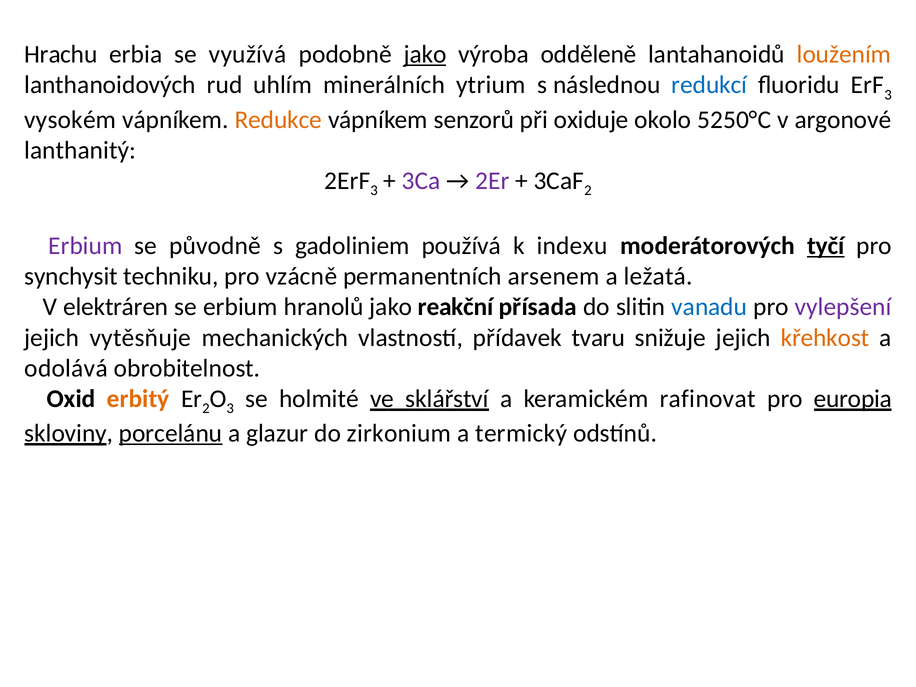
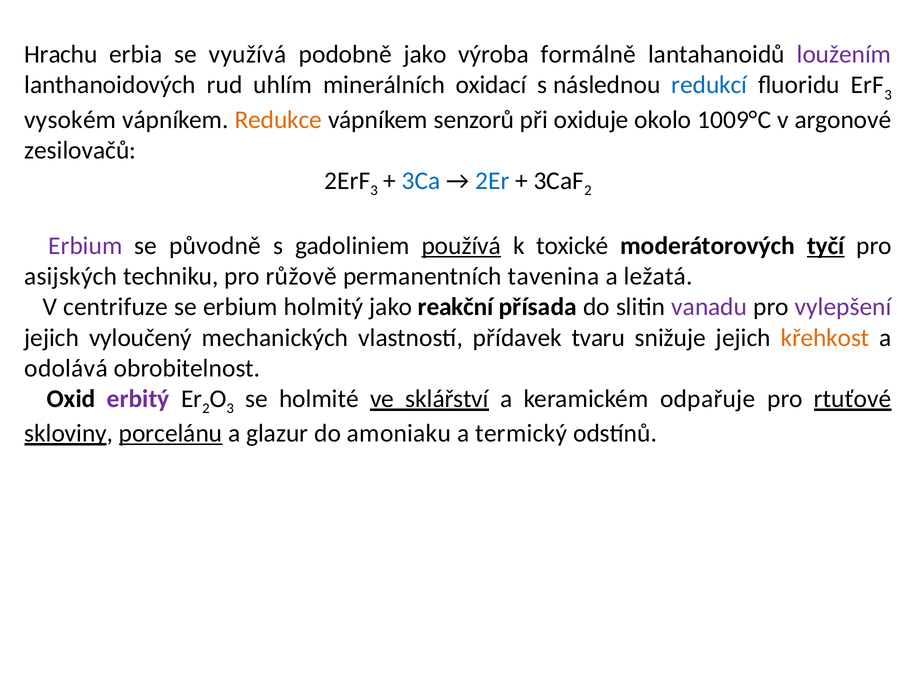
jako at (425, 54) underline: present -> none
odděleně: odděleně -> formálně
loužením colour: orange -> purple
ytrium: ytrium -> oxidací
5250°C: 5250°C -> 1009°C
lanthanitý: lanthanitý -> zesilovačů
3Ca colour: purple -> blue
2Er colour: purple -> blue
používá underline: none -> present
indexu: indexu -> toxické
synchysit: synchysit -> asijských
vzácně: vzácně -> růžově
arsenem: arsenem -> tavenina
elektráren: elektráren -> centrifuze
hranolů: hranolů -> holmitý
vanadu colour: blue -> purple
vytěsňuje: vytěsňuje -> vyloučený
erbitý colour: orange -> purple
rafinovat: rafinovat -> odpařuje
europia: europia -> rtuťové
zirkonium: zirkonium -> amoniaku
